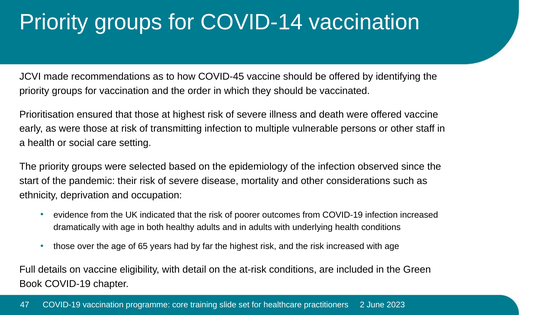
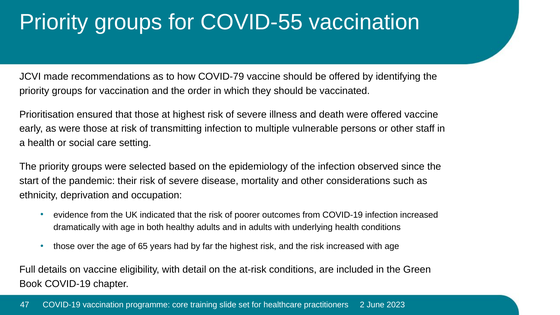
COVID-14: COVID-14 -> COVID-55
COVID-45: COVID-45 -> COVID-79
